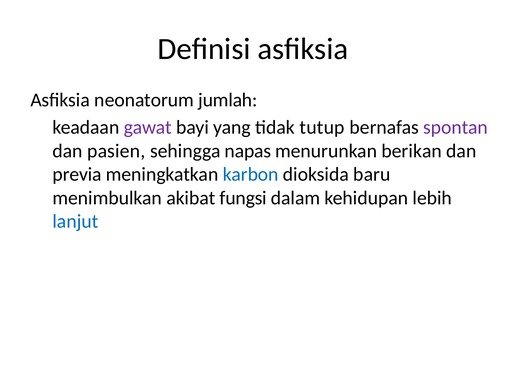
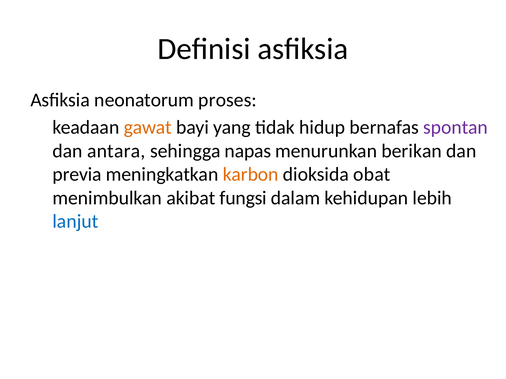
jumlah: jumlah -> proses
gawat colour: purple -> orange
tutup: tutup -> hidup
pasien: pasien -> antara
karbon colour: blue -> orange
baru: baru -> obat
